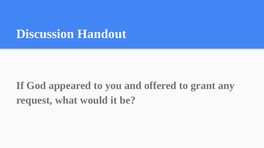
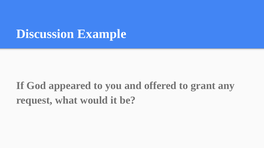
Handout: Handout -> Example
